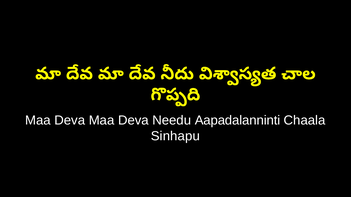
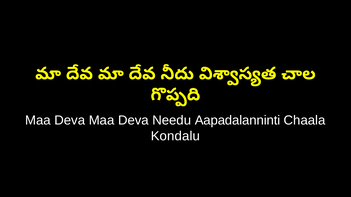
Sinhapu: Sinhapu -> Kondalu
